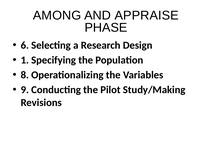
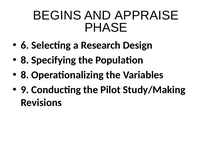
AMONG: AMONG -> BEGINS
1 at (25, 60): 1 -> 8
